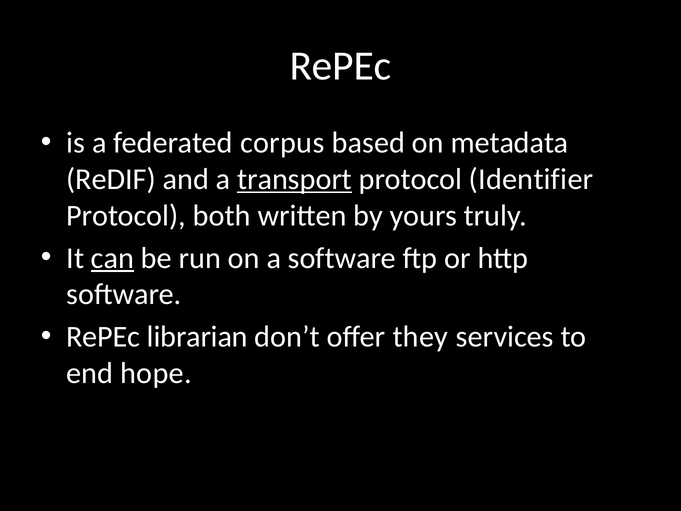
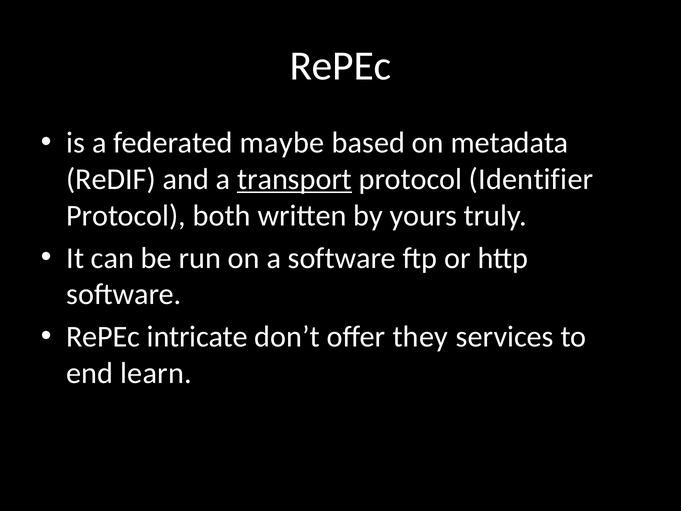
corpus: corpus -> maybe
can underline: present -> none
librarian: librarian -> intricate
hope: hope -> learn
